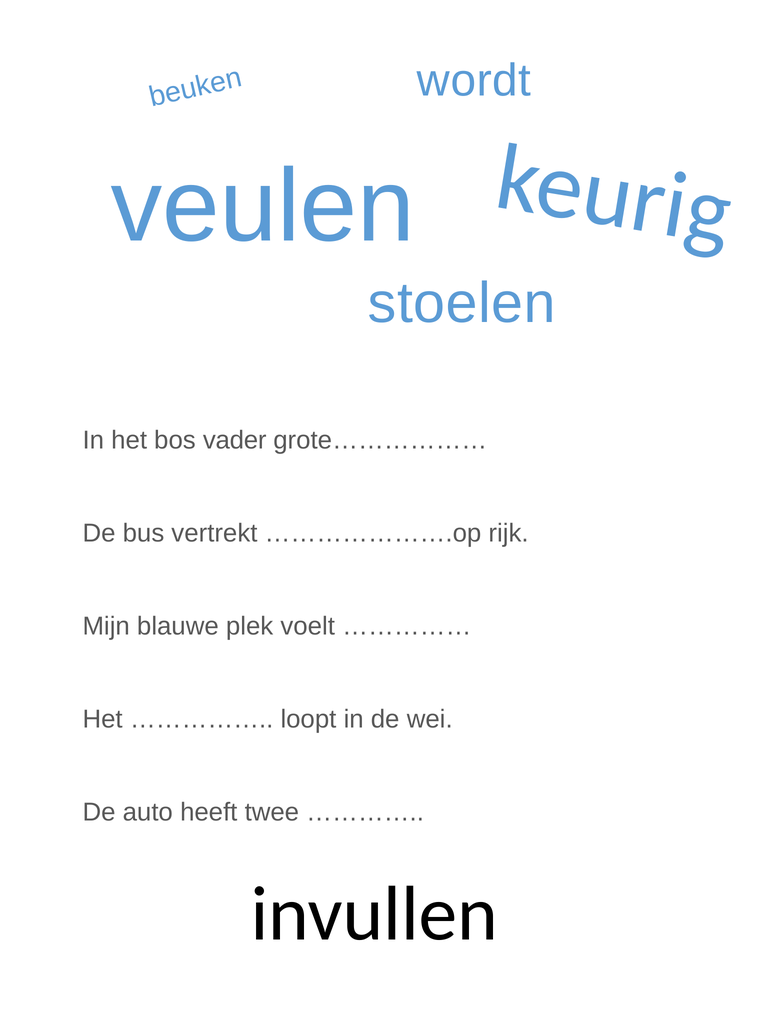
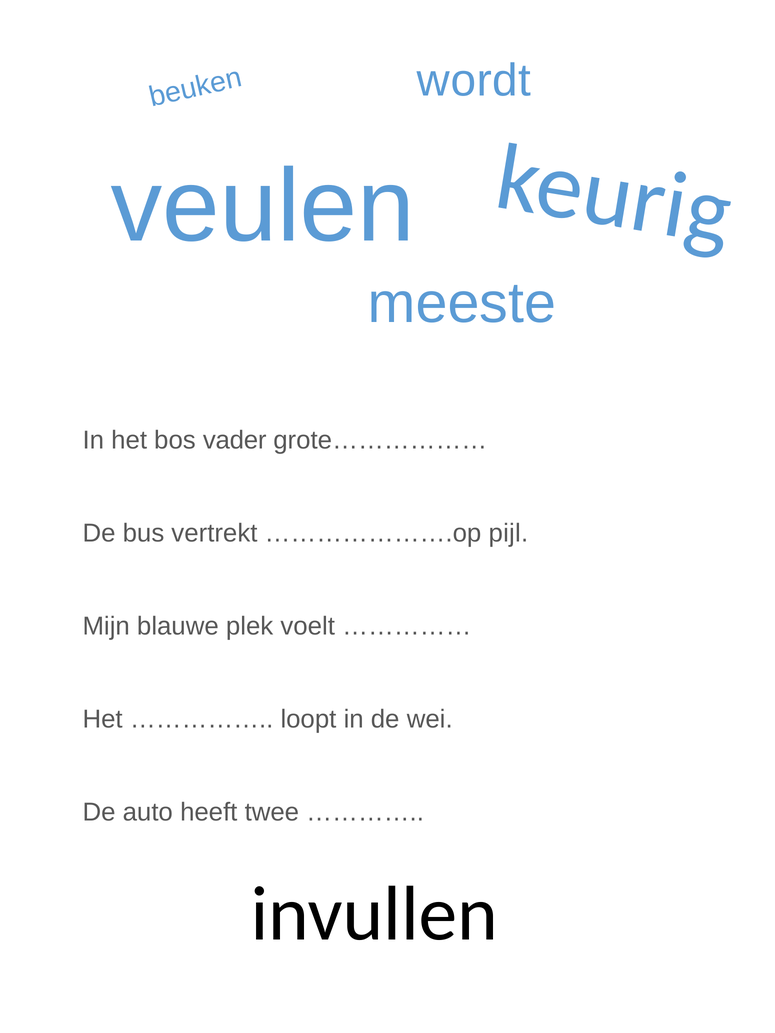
stoelen: stoelen -> meeste
rijk: rijk -> pijl
